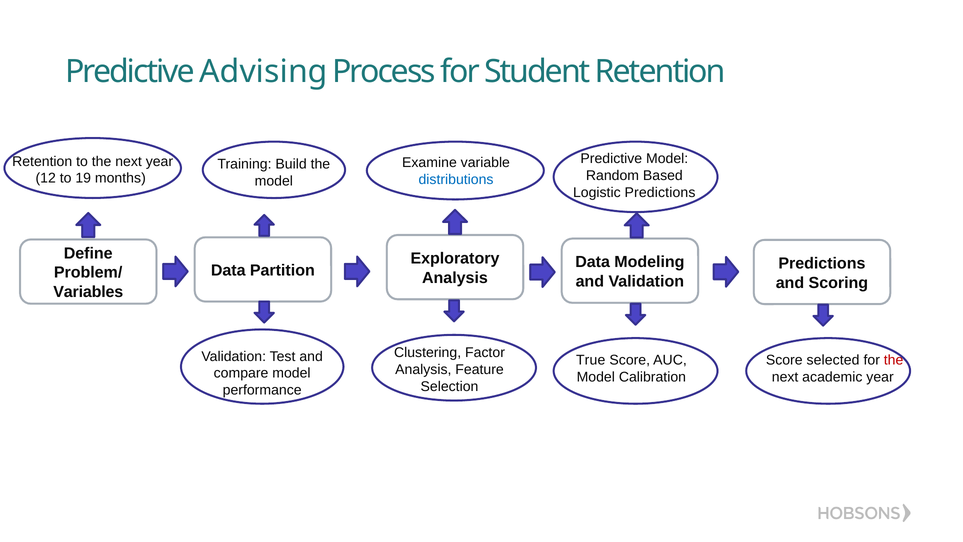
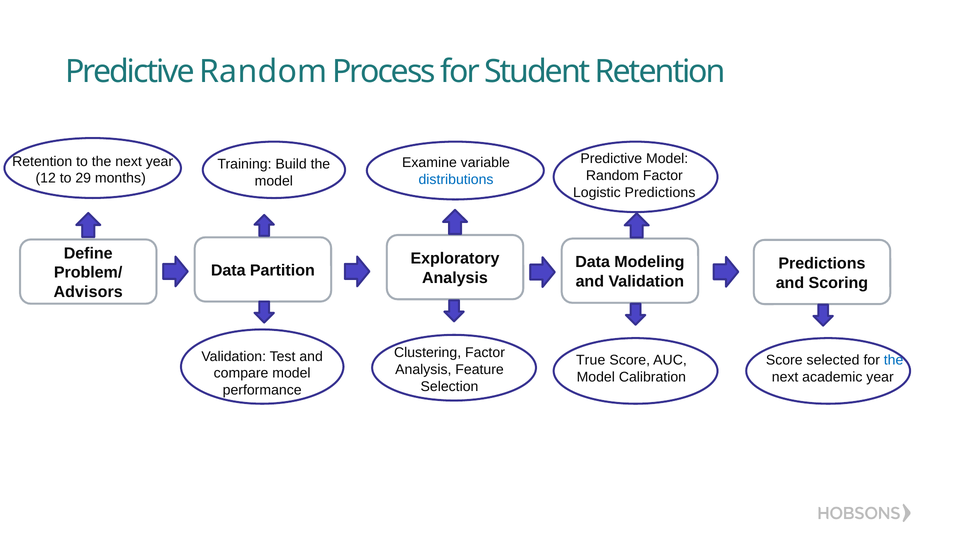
Predictive Advising: Advising -> Random
Random Based: Based -> Factor
19: 19 -> 29
Variables: Variables -> Advisors
the at (894, 360) colour: red -> blue
